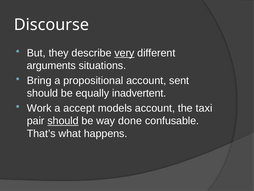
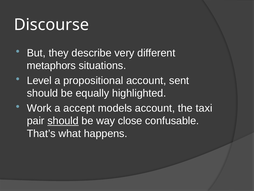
very underline: present -> none
arguments: arguments -> metaphors
Bring: Bring -> Level
inadvertent: inadvertent -> highlighted
done: done -> close
